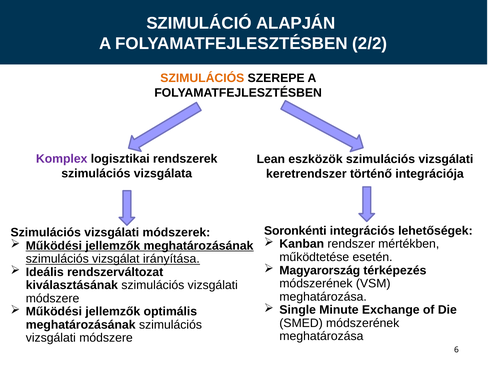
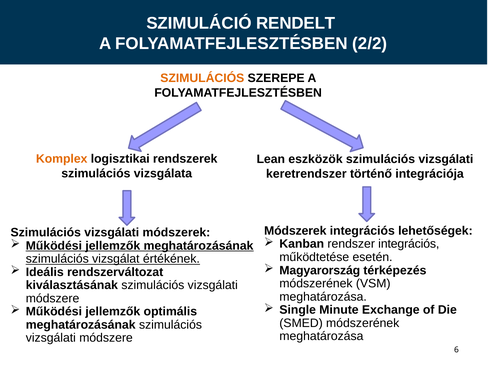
ALAPJÁN: ALAPJÁN -> RENDELT
Komplex colour: purple -> orange
Soronkénti at (295, 231): Soronkénti -> Módszerek
rendszer mértékben: mértékben -> integrációs
irányítása: irányítása -> értékének
